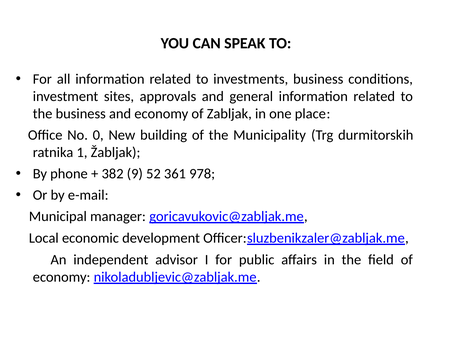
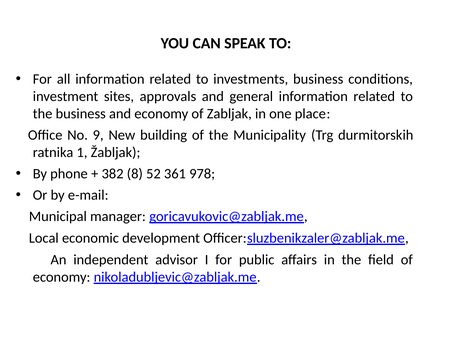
0: 0 -> 9
9: 9 -> 8
